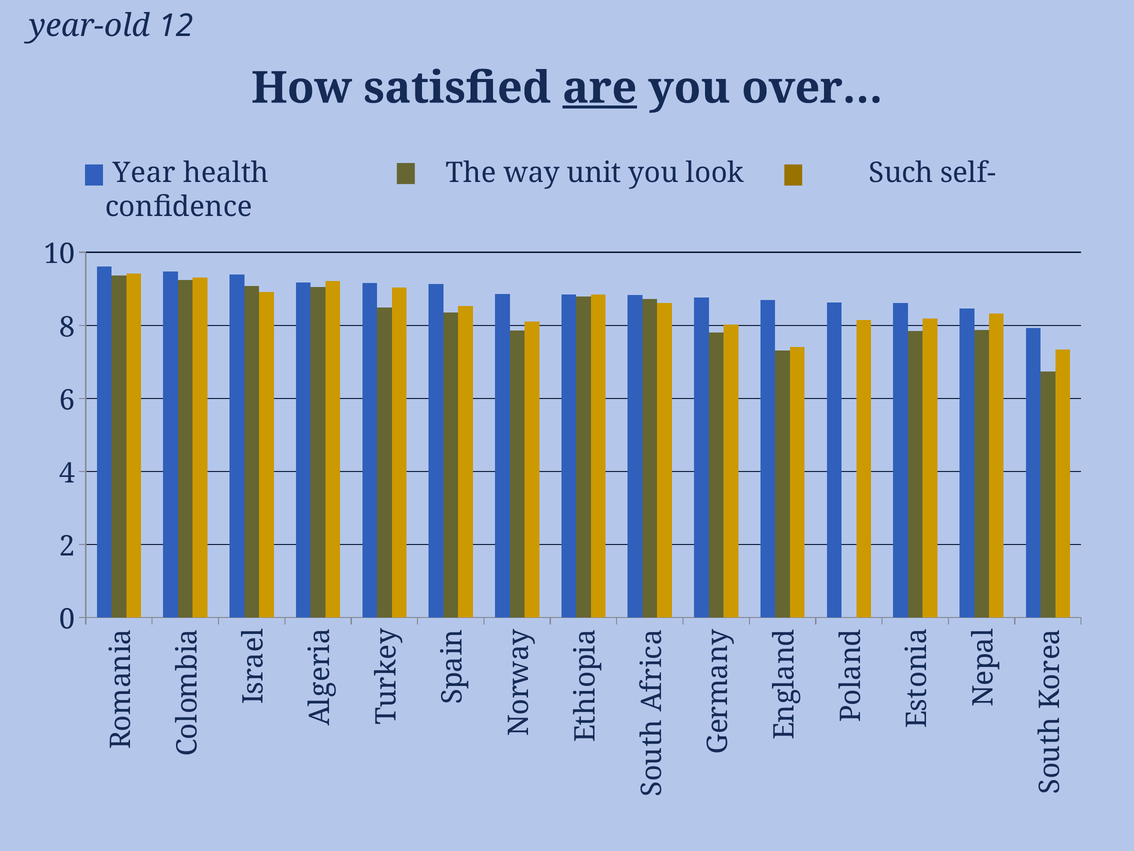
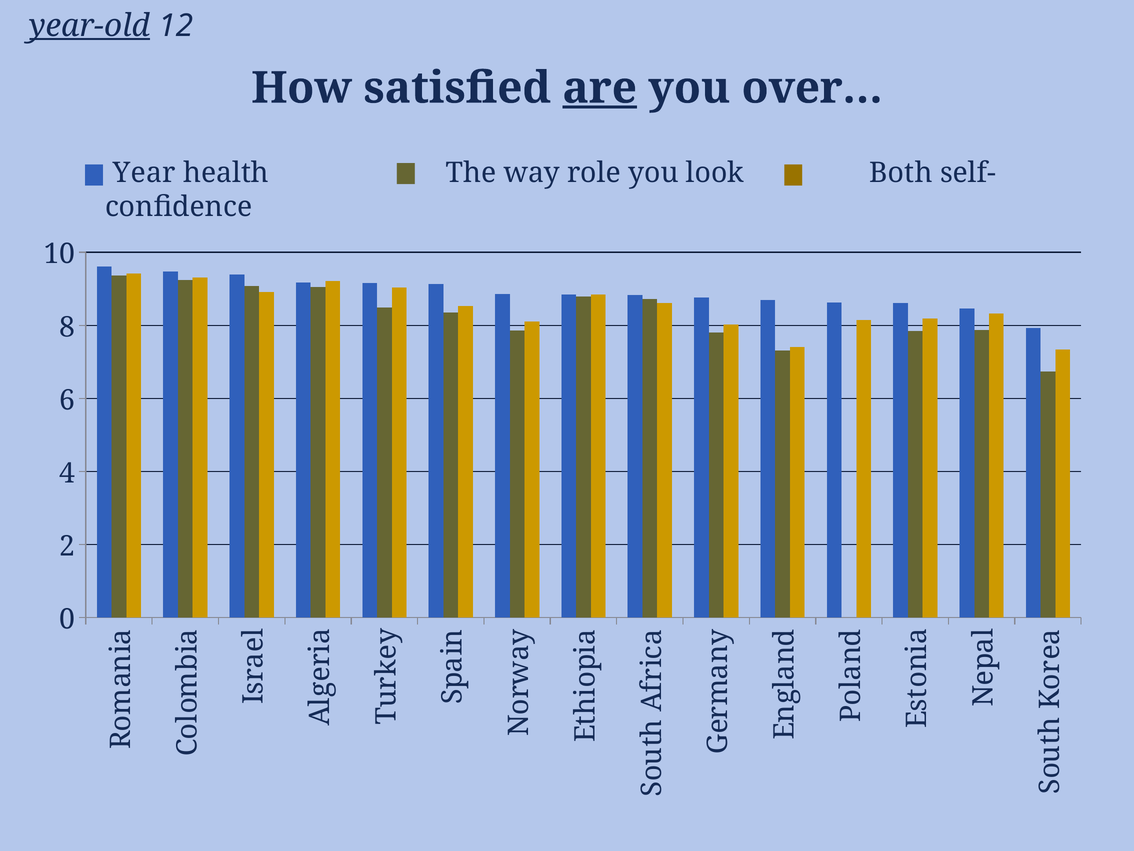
year-old underline: none -> present
unit: unit -> role
Such: Such -> Both
